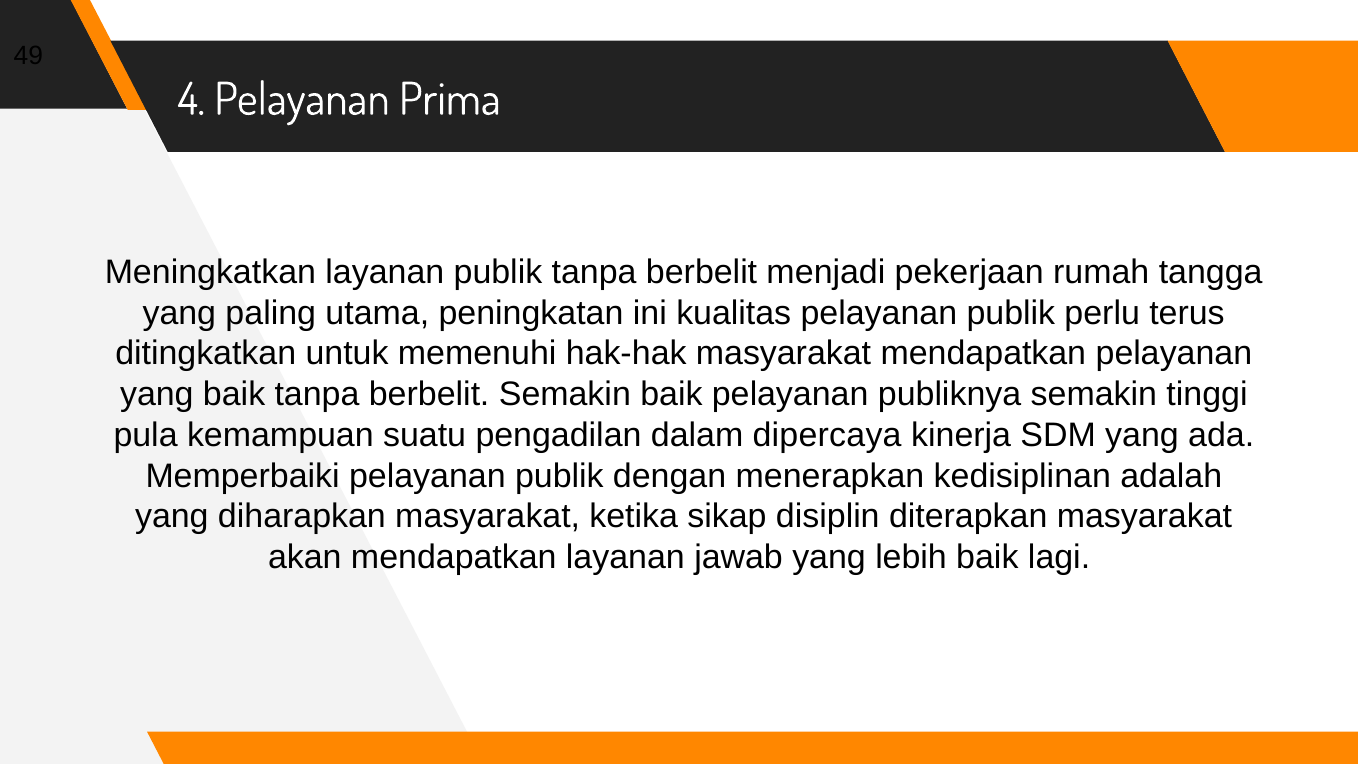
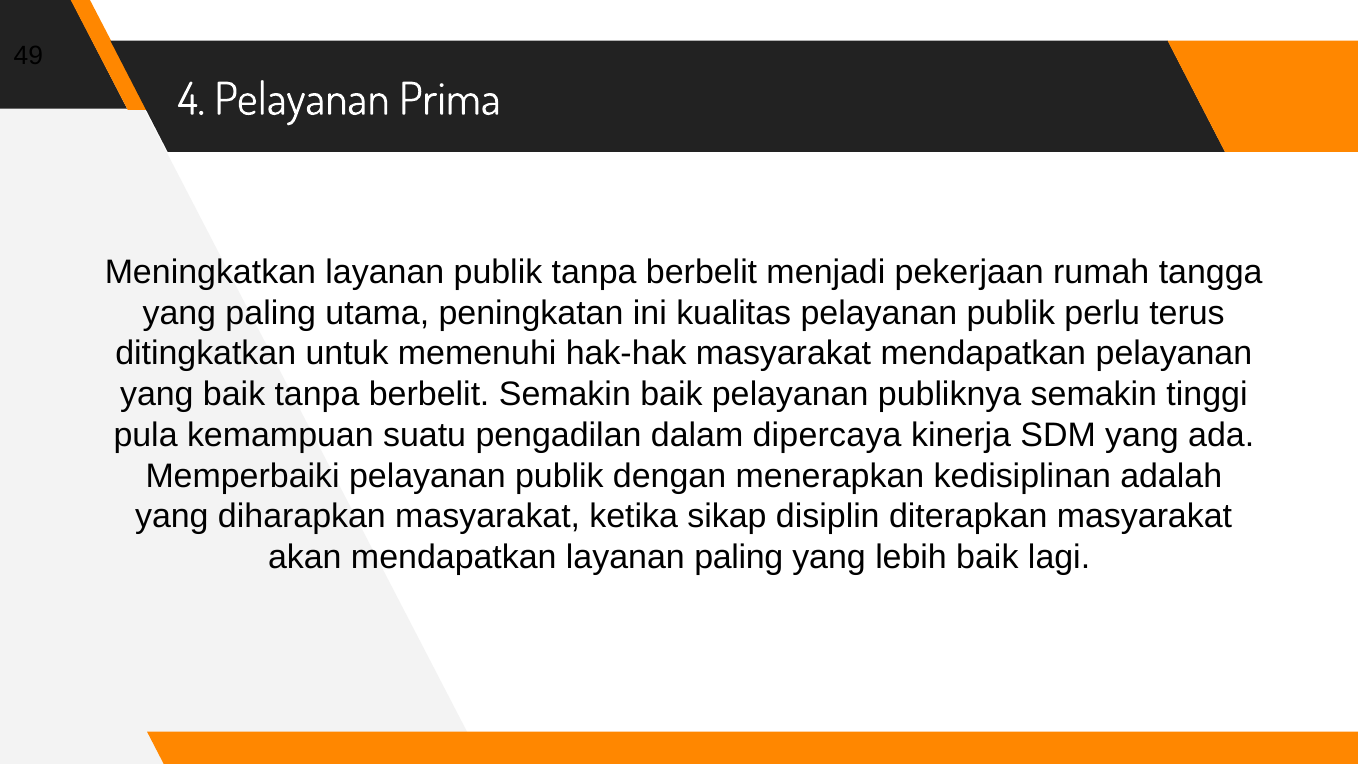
layanan jawab: jawab -> paling
